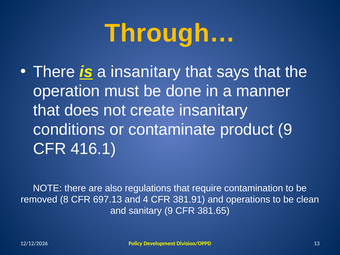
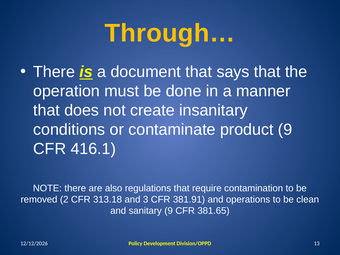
a insanitary: insanitary -> document
8: 8 -> 2
697.13: 697.13 -> 313.18
4: 4 -> 3
